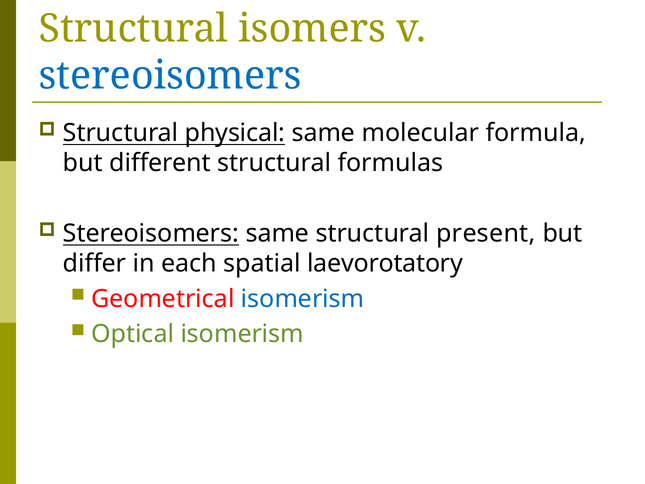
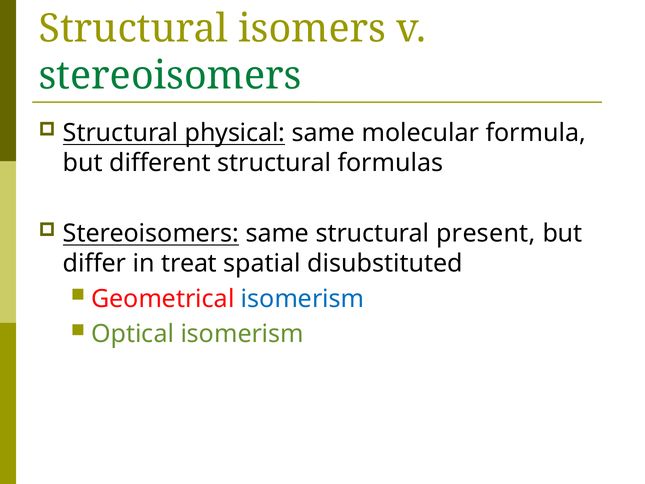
stereoisomers at (170, 76) colour: blue -> green
each: each -> treat
laevorotatory: laevorotatory -> disubstituted
